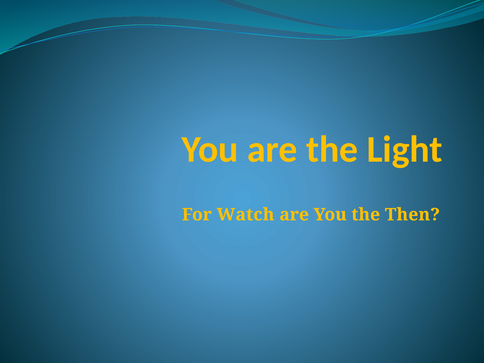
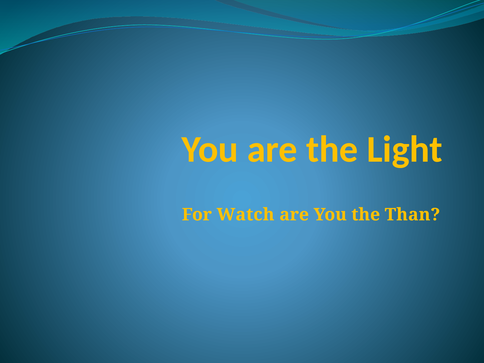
Then: Then -> Than
